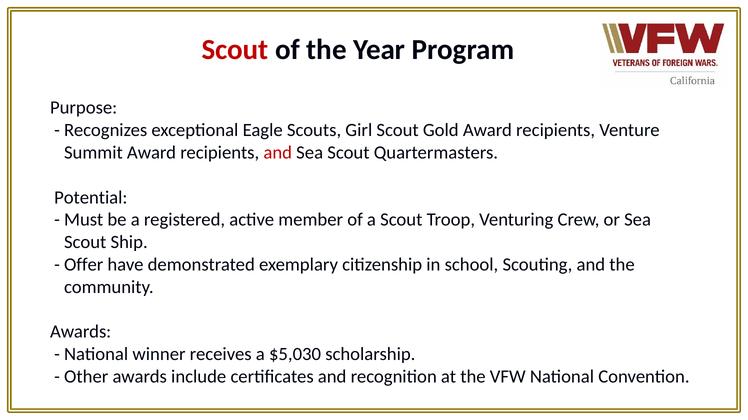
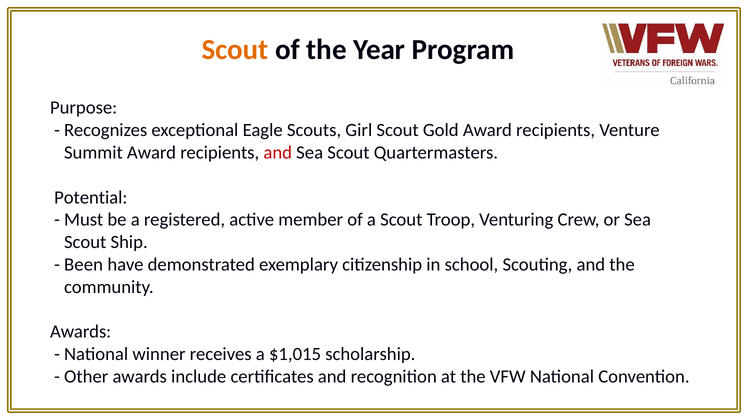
Scout at (235, 50) colour: red -> orange
Offer: Offer -> Been
$5,030: $5,030 -> $1,015
